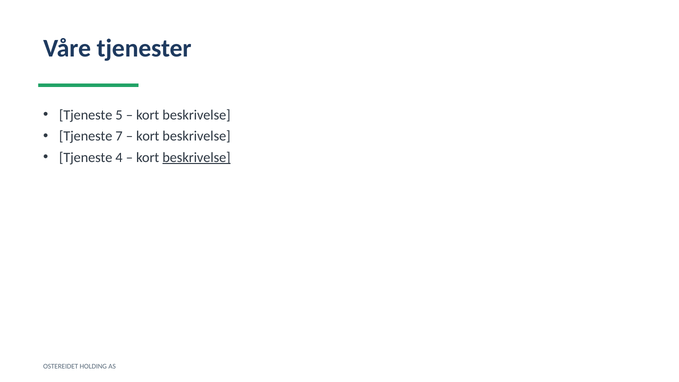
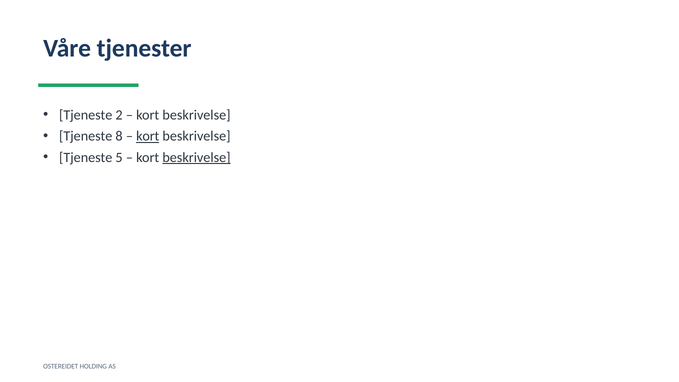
5: 5 -> 2
7: 7 -> 8
kort at (148, 136) underline: none -> present
4: 4 -> 5
